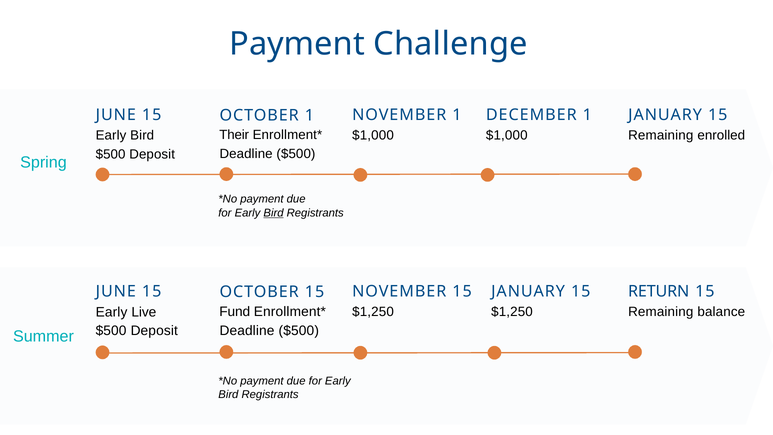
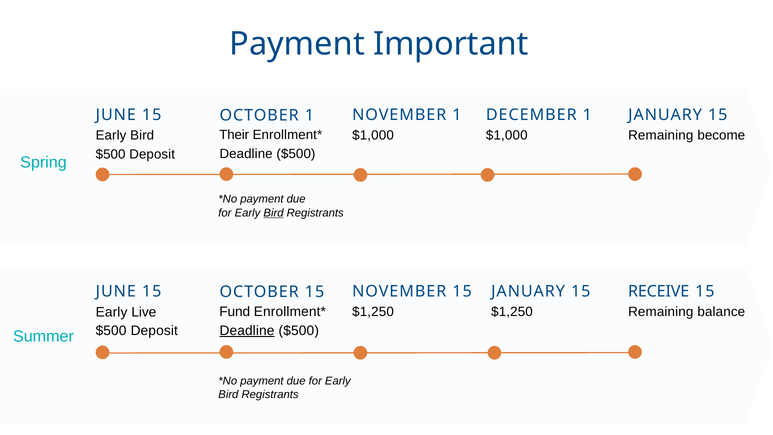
Challenge: Challenge -> Important
enrolled: enrolled -> become
RETURN: RETURN -> RECEIVE
Deadline at (247, 330) underline: none -> present
